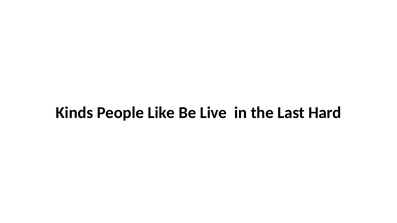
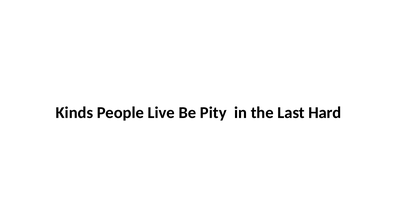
Like: Like -> Live
Live: Live -> Pity
